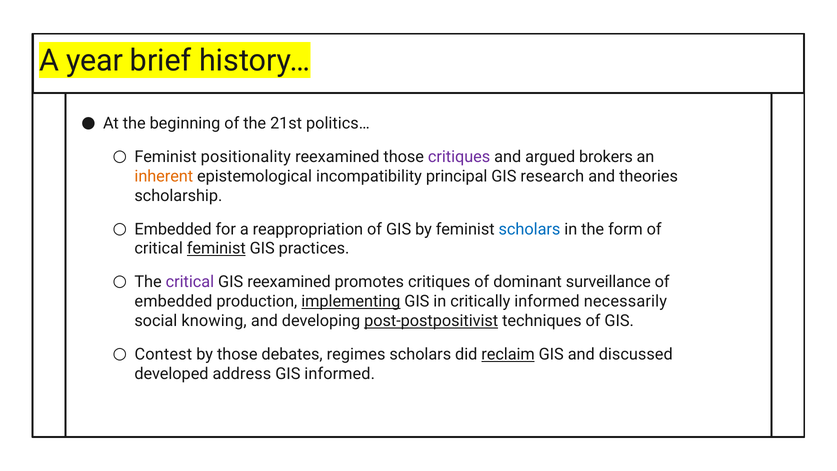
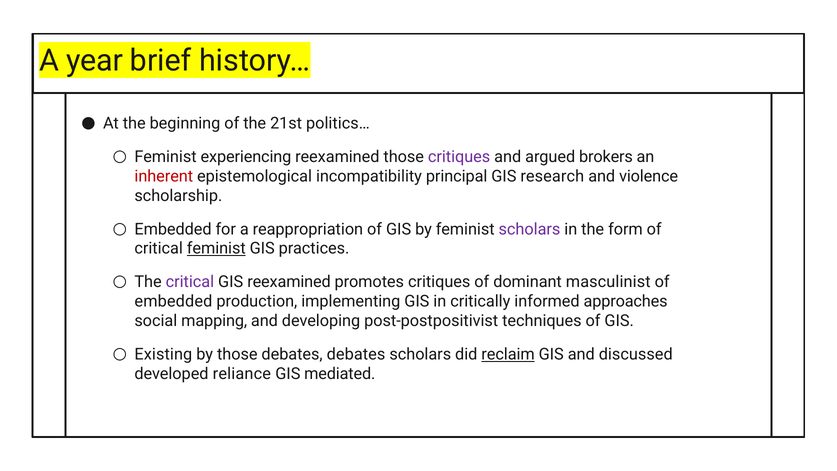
positionality: positionality -> experiencing
inherent colour: orange -> red
theories: theories -> violence
scholars at (529, 229) colour: blue -> purple
surveillance: surveillance -> masculinist
implementing underline: present -> none
necessarily: necessarily -> approaches
knowing: knowing -> mapping
post-postpositivist underline: present -> none
Contest: Contest -> Existing
debates regimes: regimes -> debates
address: address -> reliance
GIS informed: informed -> mediated
